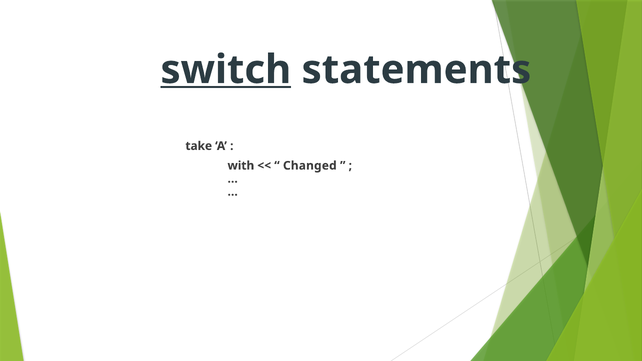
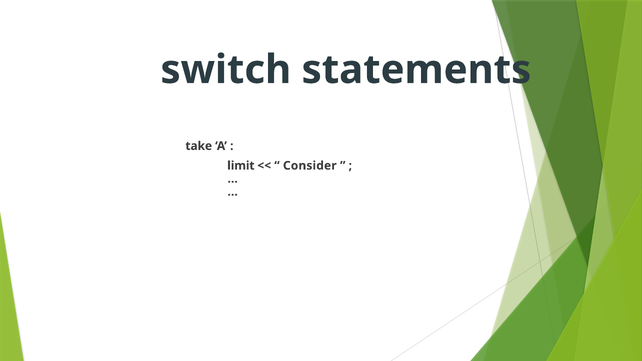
switch underline: present -> none
with: with -> limit
Changed: Changed -> Consider
